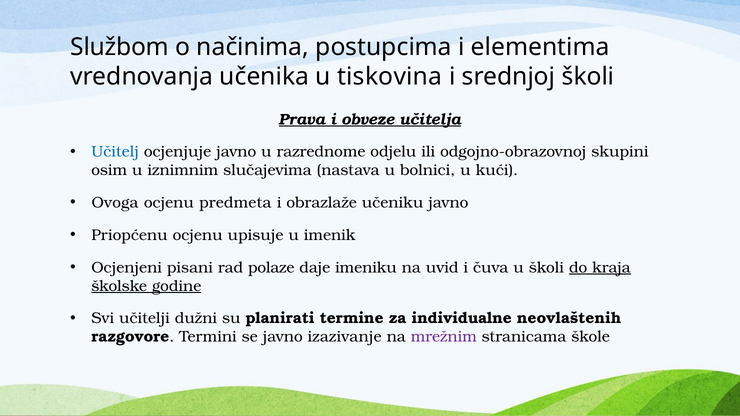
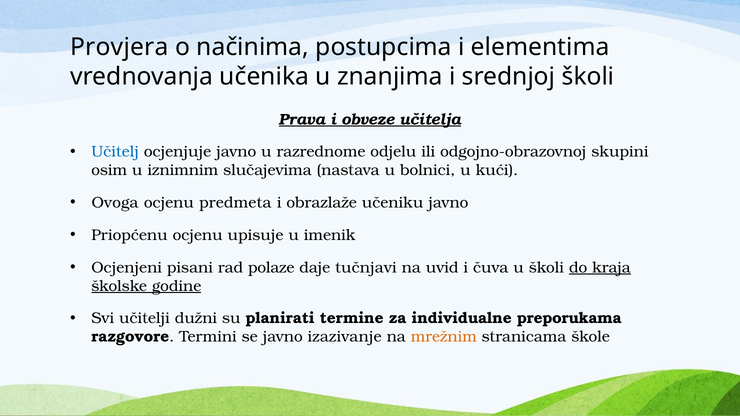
Službom: Službom -> Provjera
tiskovina: tiskovina -> znanjima
imeniku: imeniku -> tučnjavi
neovlaštenih: neovlaštenih -> preporukama
mrežnim colour: purple -> orange
